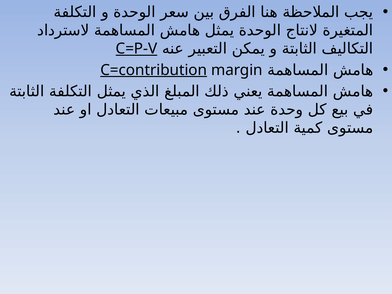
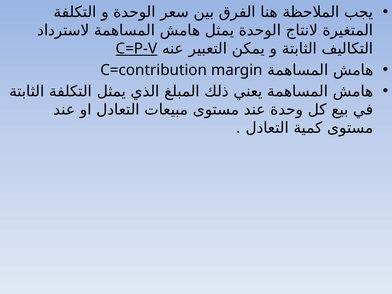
C=contribution underline: present -> none
